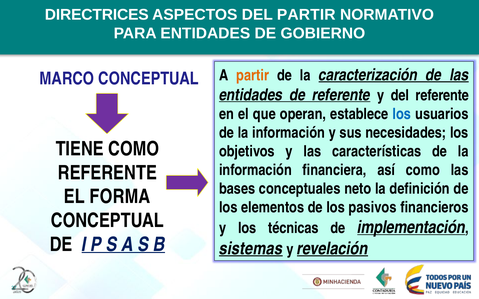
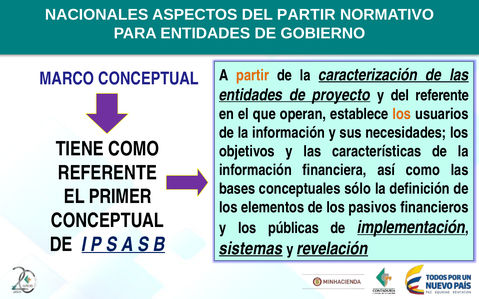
DIRECTRICES: DIRECTRICES -> NACIONALES
de referente: referente -> proyecto
los at (402, 114) colour: blue -> orange
neto: neto -> sólo
FORMA: FORMA -> PRIMER
técnicas: técnicas -> públicas
